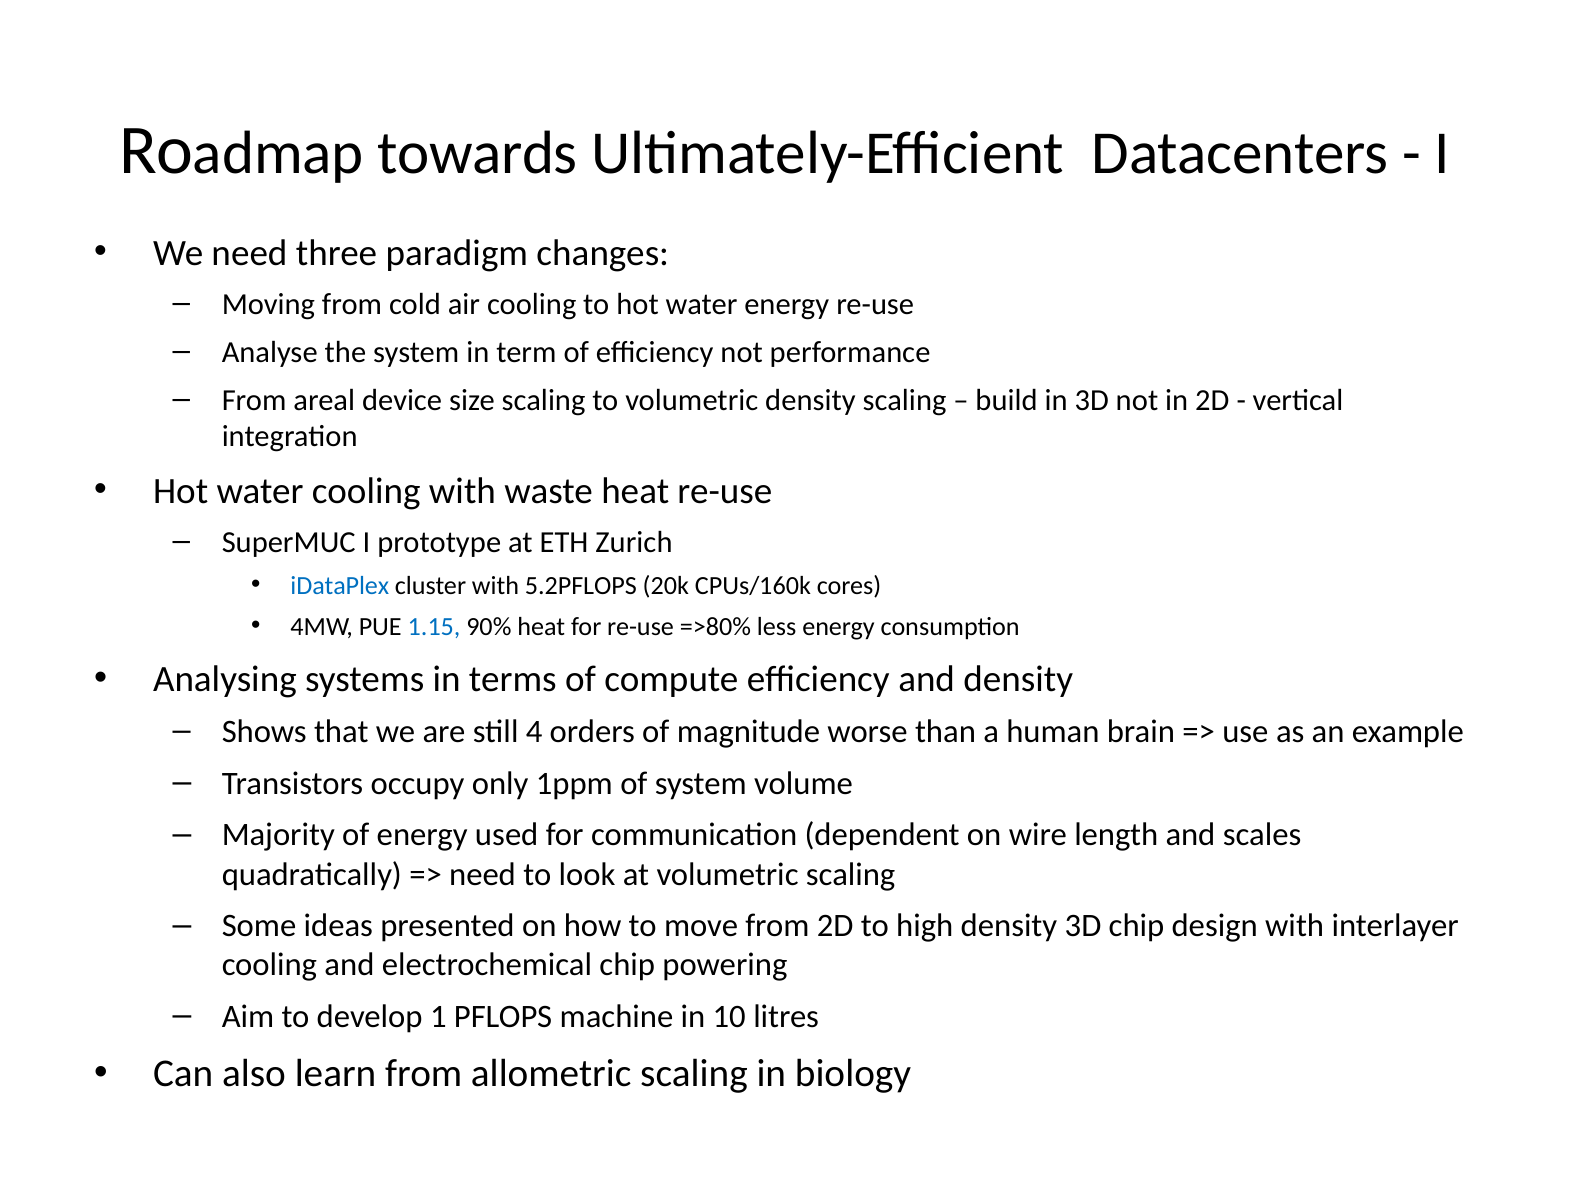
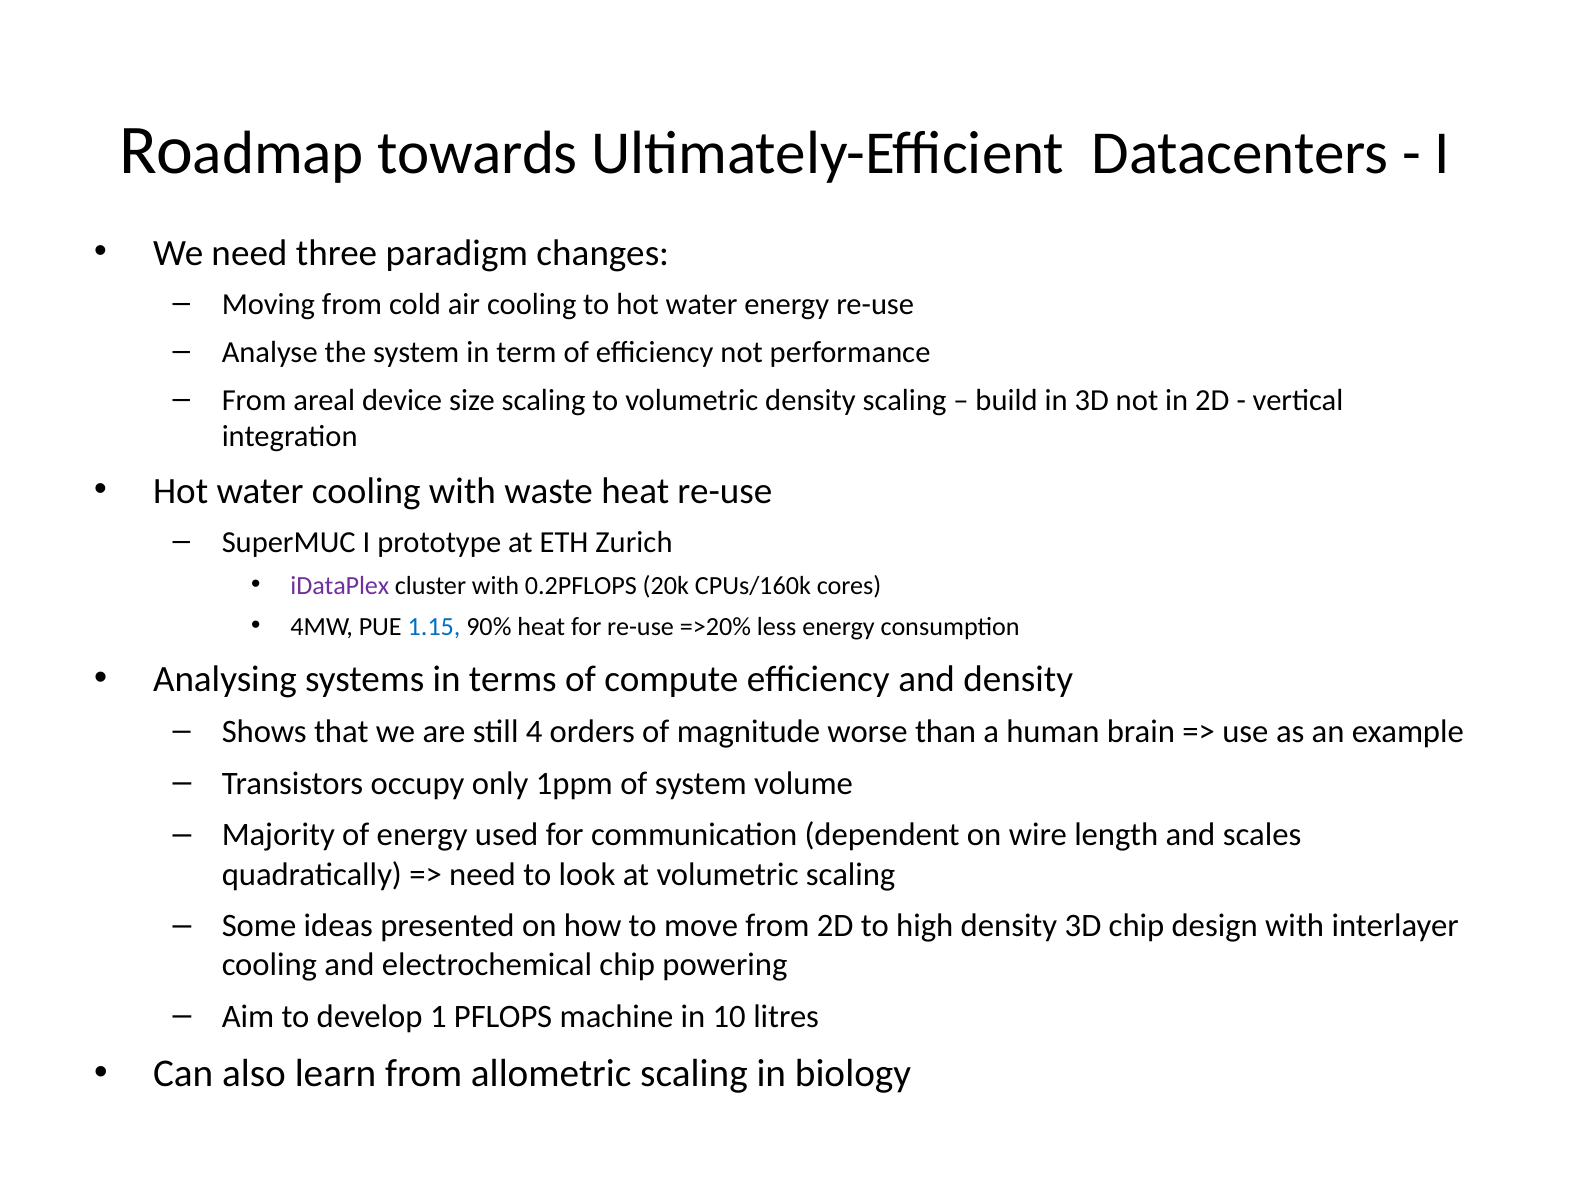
iDataPlex colour: blue -> purple
5.2PFLOPS: 5.2PFLOPS -> 0.2PFLOPS
=>80%: =>80% -> =>20%
